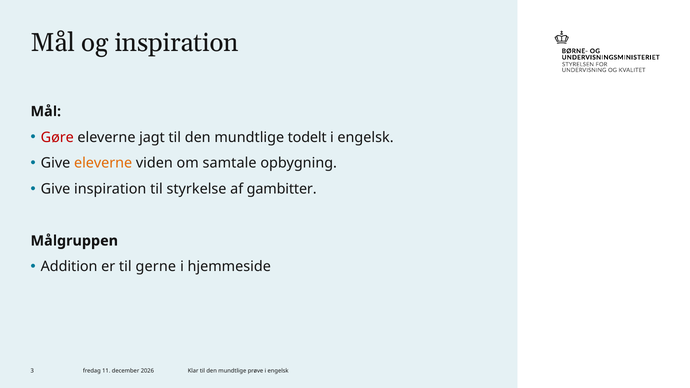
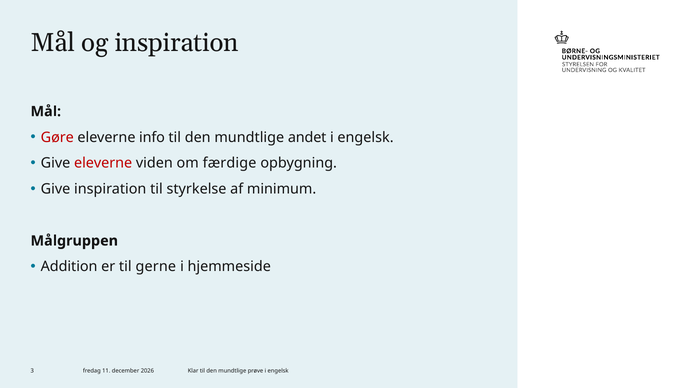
jagt: jagt -> info
todelt: todelt -> andet
eleverne at (103, 163) colour: orange -> red
samtale: samtale -> færdige
gambitter: gambitter -> minimum
